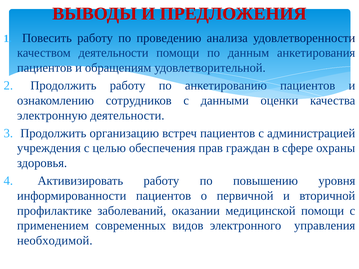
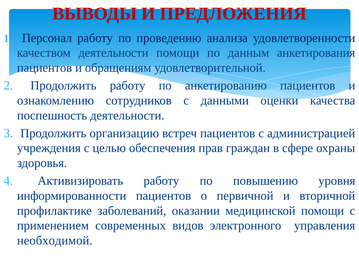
Повесить: Повесить -> Персонал
электронную: электронную -> поспешность
